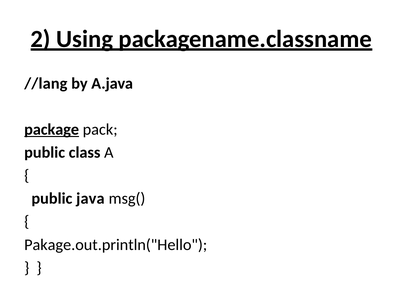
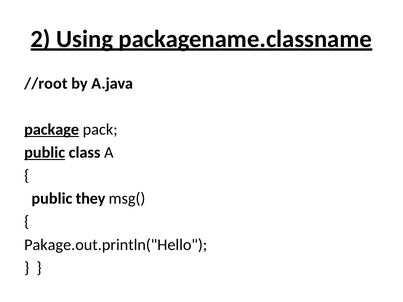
//lang: //lang -> //root
public at (45, 153) underline: none -> present
java: java -> they
